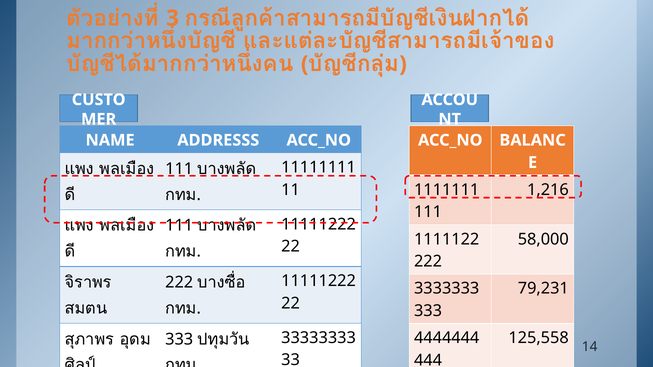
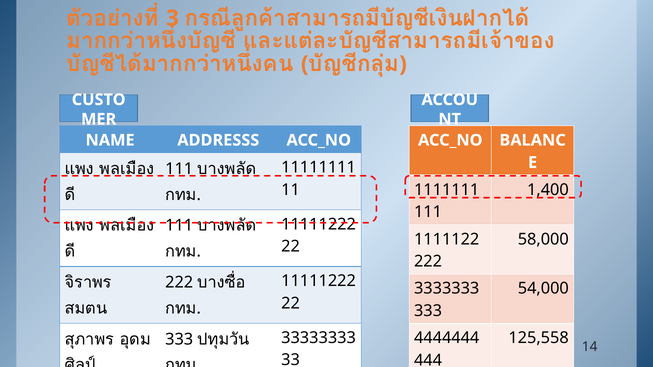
1,216: 1,216 -> 1,400
79,231: 79,231 -> 54,000
